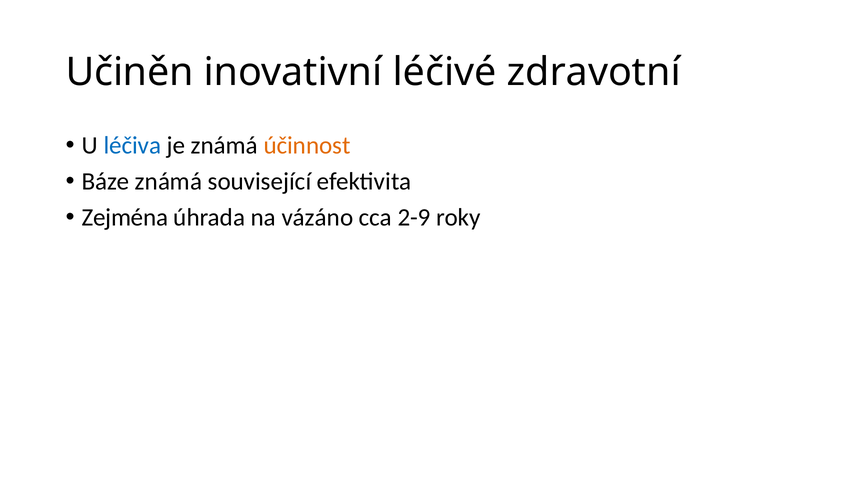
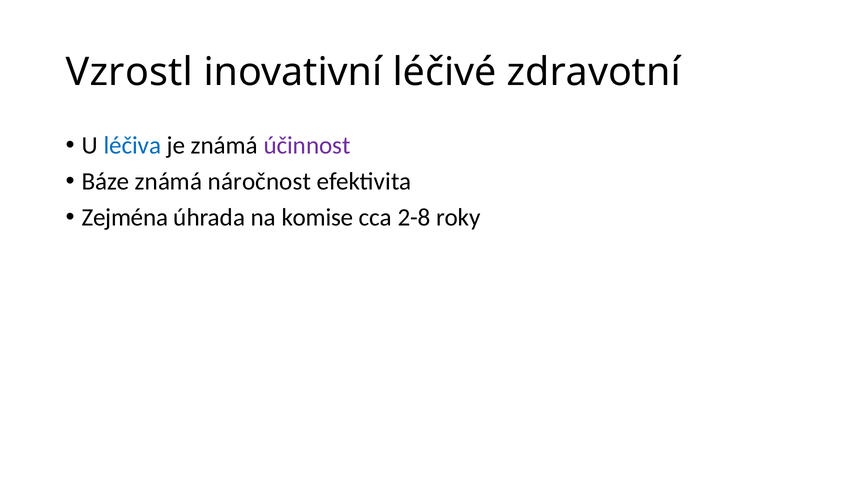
Učiněn: Učiněn -> Vzrostl
účinnost colour: orange -> purple
související: související -> náročnost
vázáno: vázáno -> komise
2-9: 2-9 -> 2-8
